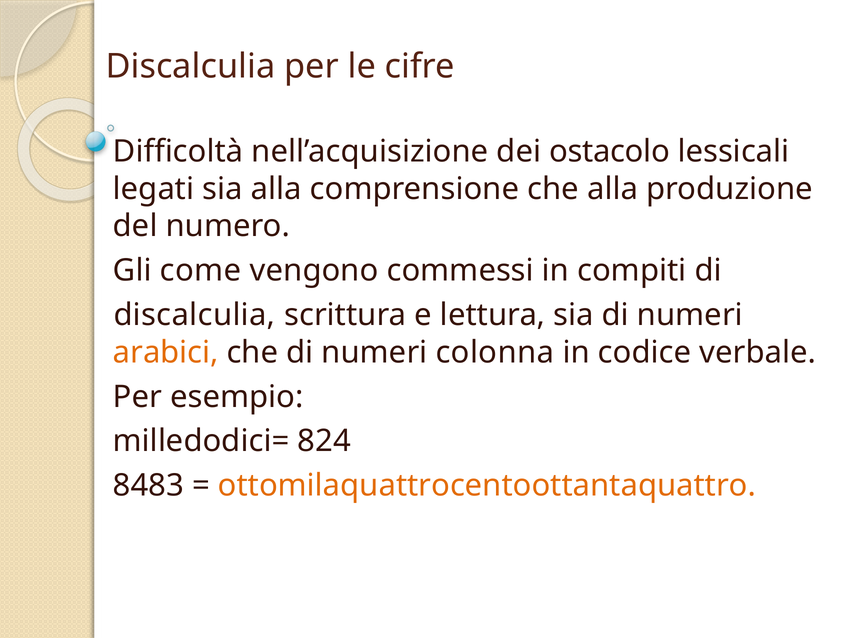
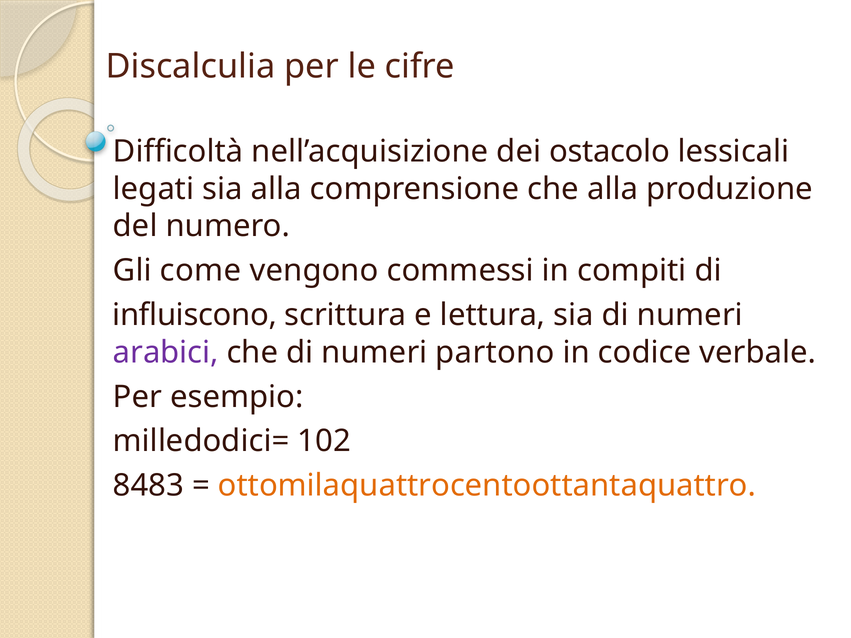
discalculia at (194, 315): discalculia -> influiscono
arabici colour: orange -> purple
colonna: colonna -> partono
824: 824 -> 102
